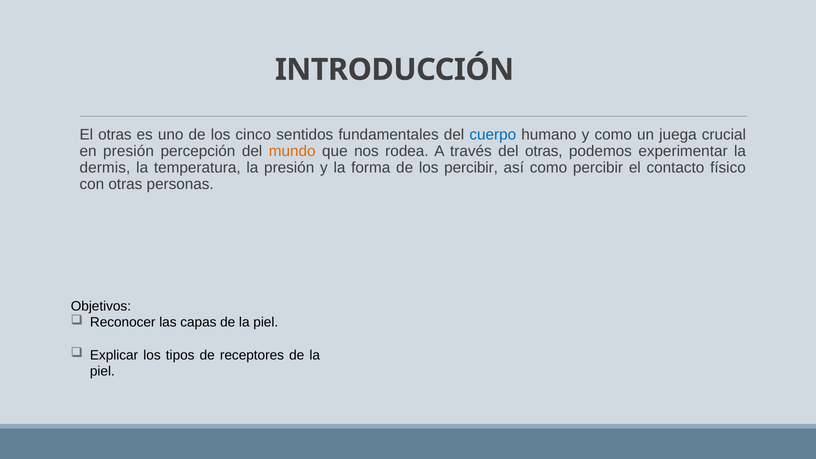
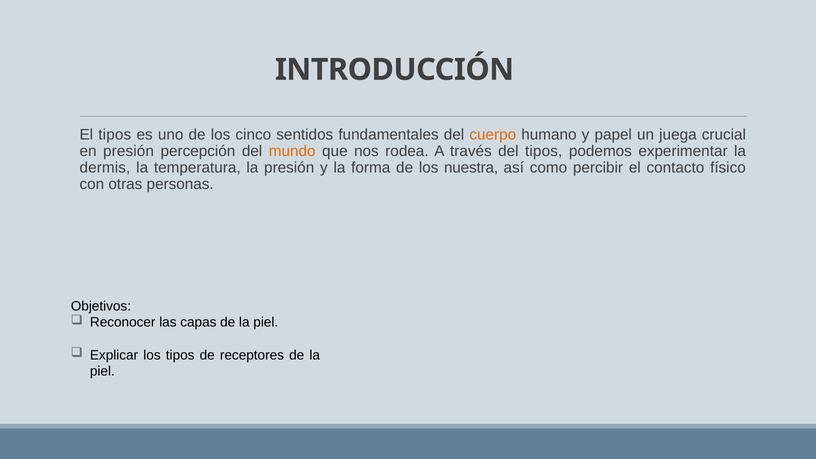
El otras: otras -> tipos
cuerpo colour: blue -> orange
y como: como -> papel
del otras: otras -> tipos
los percibir: percibir -> nuestra
